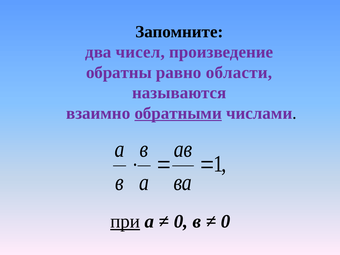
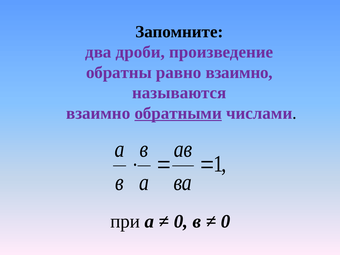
чисел: чисел -> дроби
равно области: области -> взаимно
при underline: present -> none
